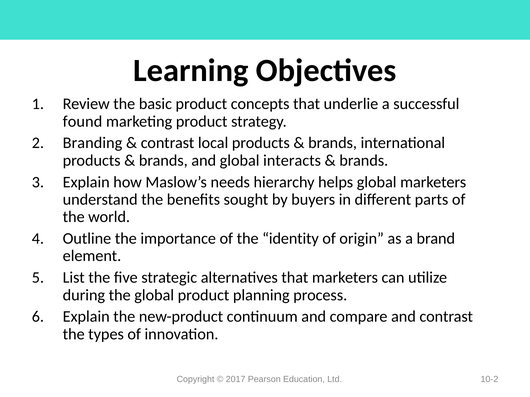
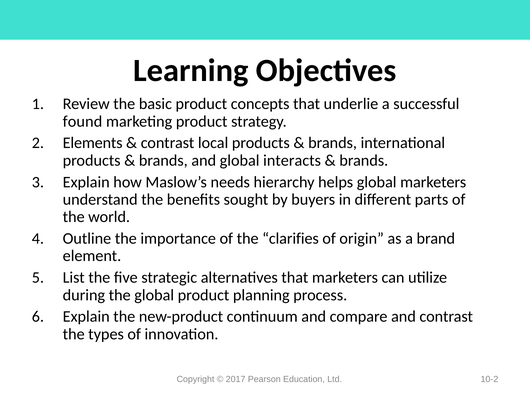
Branding: Branding -> Elements
identity: identity -> clarifies
